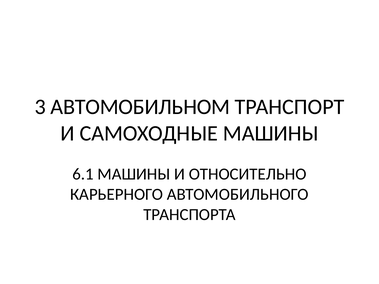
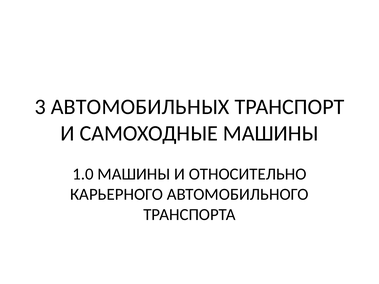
АВТОМОБИЛЬНОМ: АВТОМОБИЛЬНОМ -> АВТОМОБИЛЬНЫХ
6.1: 6.1 -> 1.0
